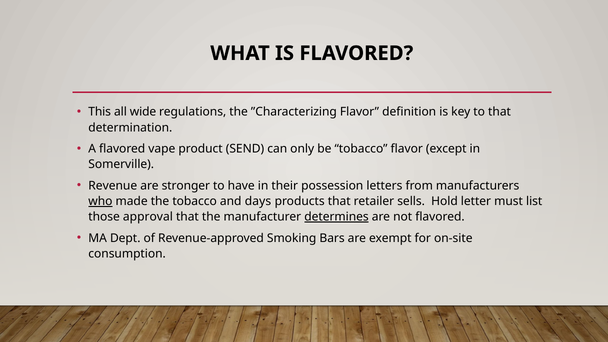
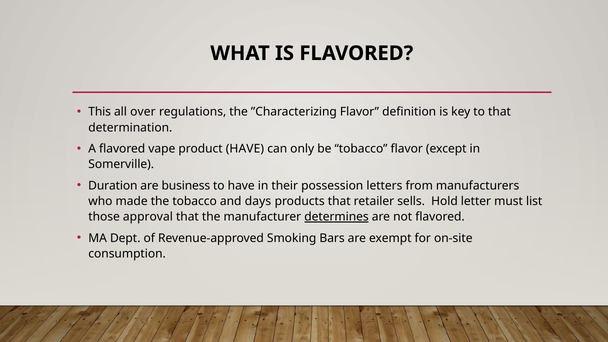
wide: wide -> over
product SEND: SEND -> HAVE
Revenue: Revenue -> Duration
stronger: stronger -> business
who underline: present -> none
